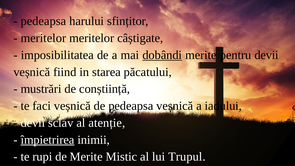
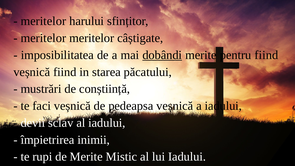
pedeapsa at (43, 21): pedeapsa -> meritelor
pentru devii: devii -> fiind
al atenție: atenție -> iadului
împietrirea underline: present -> none
lui Trupul: Trupul -> Iadului
